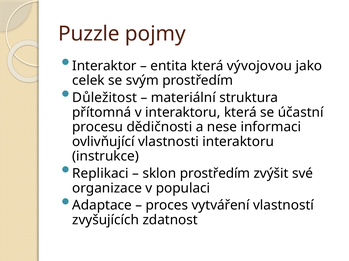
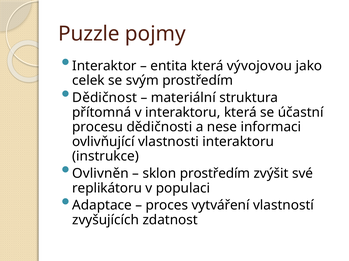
Důležitost: Důležitost -> Dědičnost
Replikaci: Replikaci -> Ovlivněn
organizace: organizace -> replikátoru
